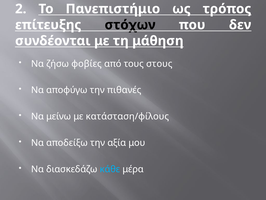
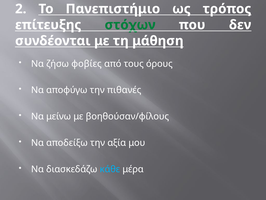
στόχων colour: black -> green
στους: στους -> όρους
κατάσταση/φίλους: κατάσταση/φίλους -> βοηθούσαν/φίλους
